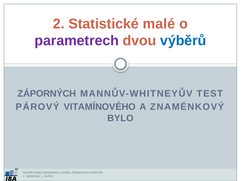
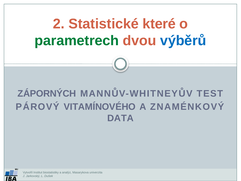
malé: malé -> které
parametrech colour: purple -> green
BYLO: BYLO -> DATA
